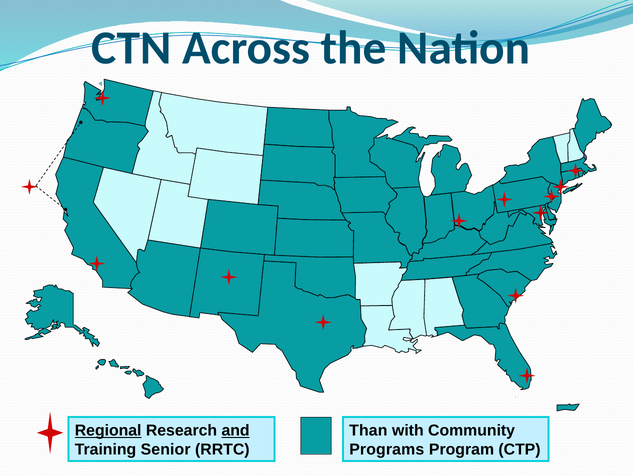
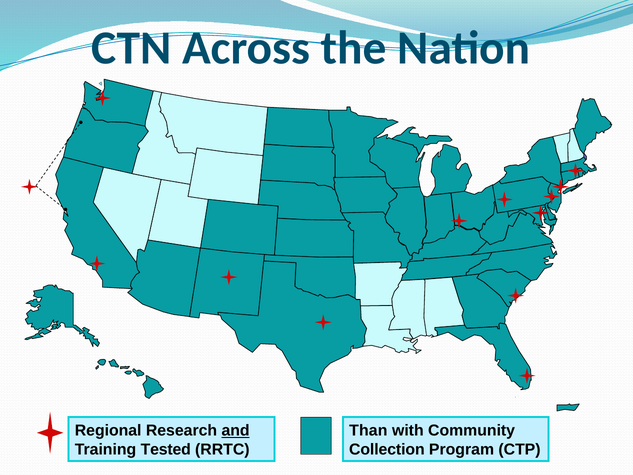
Regional underline: present -> none
Senior: Senior -> Tested
Programs: Programs -> Collection
